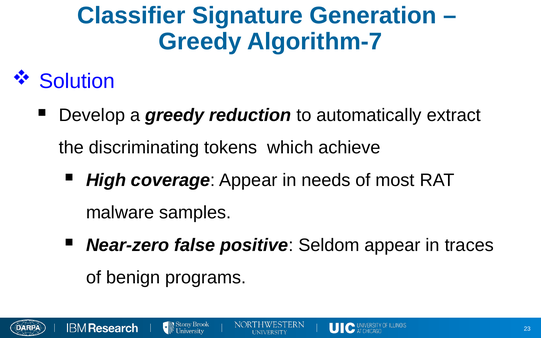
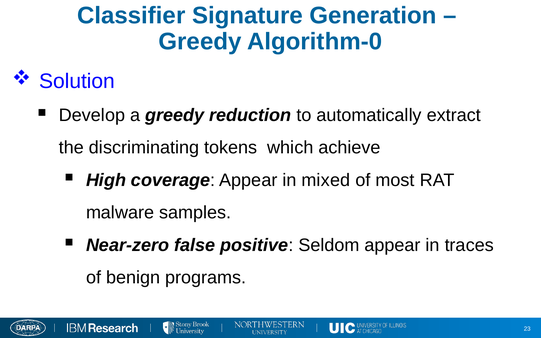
Algorithm-7: Algorithm-7 -> Algorithm-0
needs: needs -> mixed
